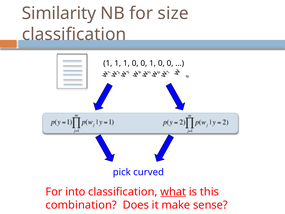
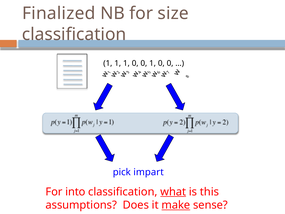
Similarity: Similarity -> Finalized
curved: curved -> impart
combination: combination -> assumptions
make underline: none -> present
